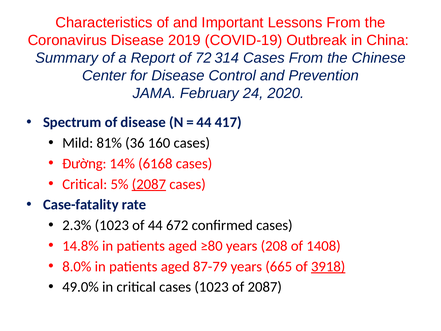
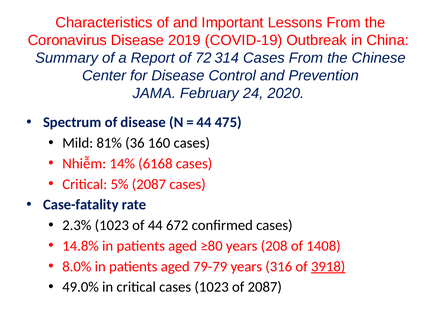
417: 417 -> 475
Đường: Đường -> Nhiễm
2087 at (149, 184) underline: present -> none
87-79: 87-79 -> 79-79
665: 665 -> 316
